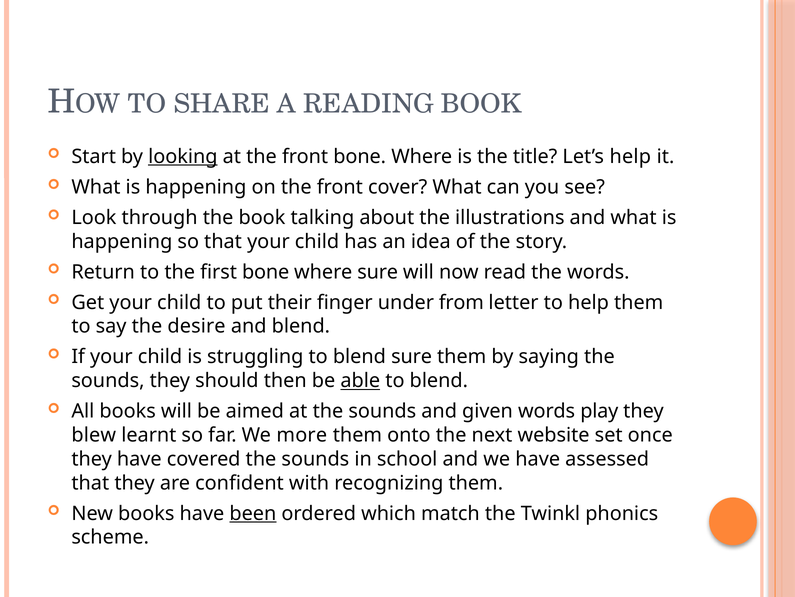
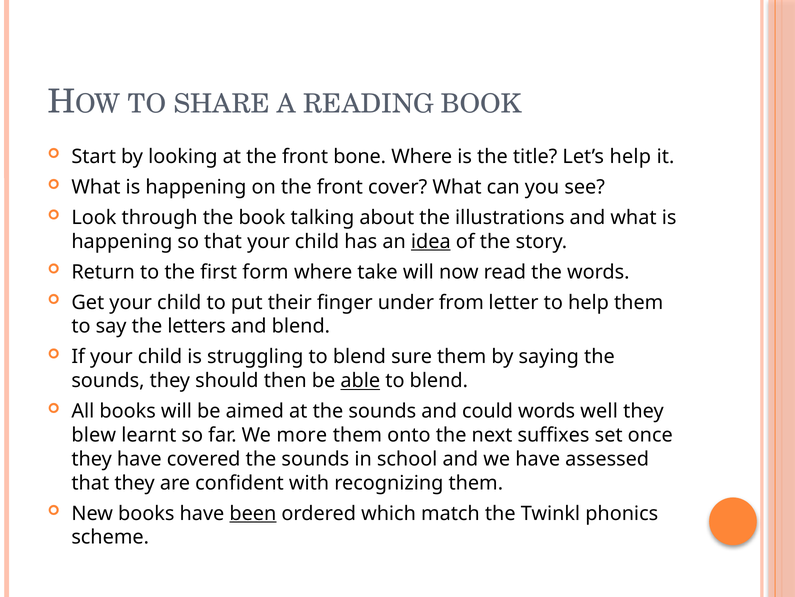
looking underline: present -> none
idea underline: none -> present
first bone: bone -> form
where sure: sure -> take
desire: desire -> letters
given: given -> could
play: play -> well
website: website -> suffixes
